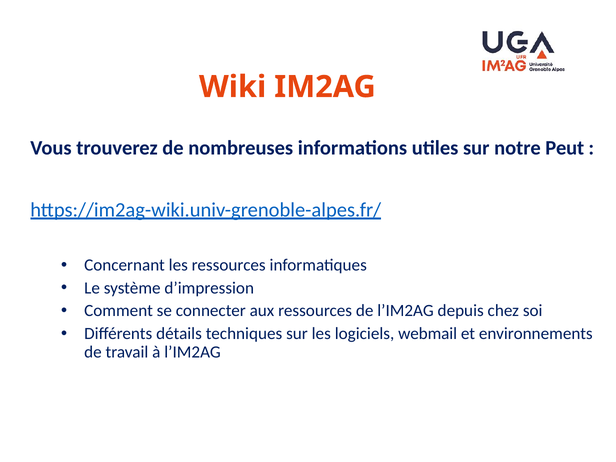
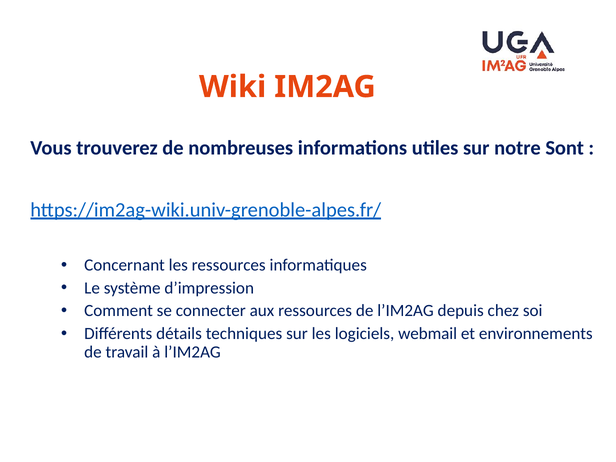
Peut: Peut -> Sont
